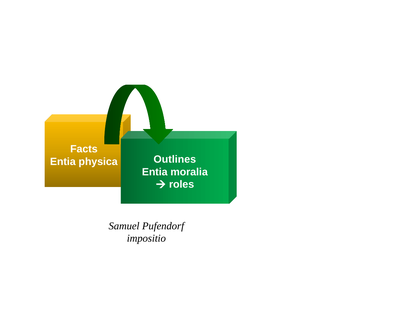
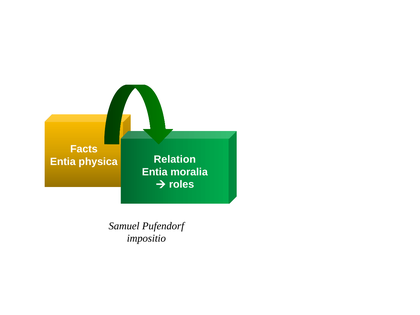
Outlines: Outlines -> Relation
